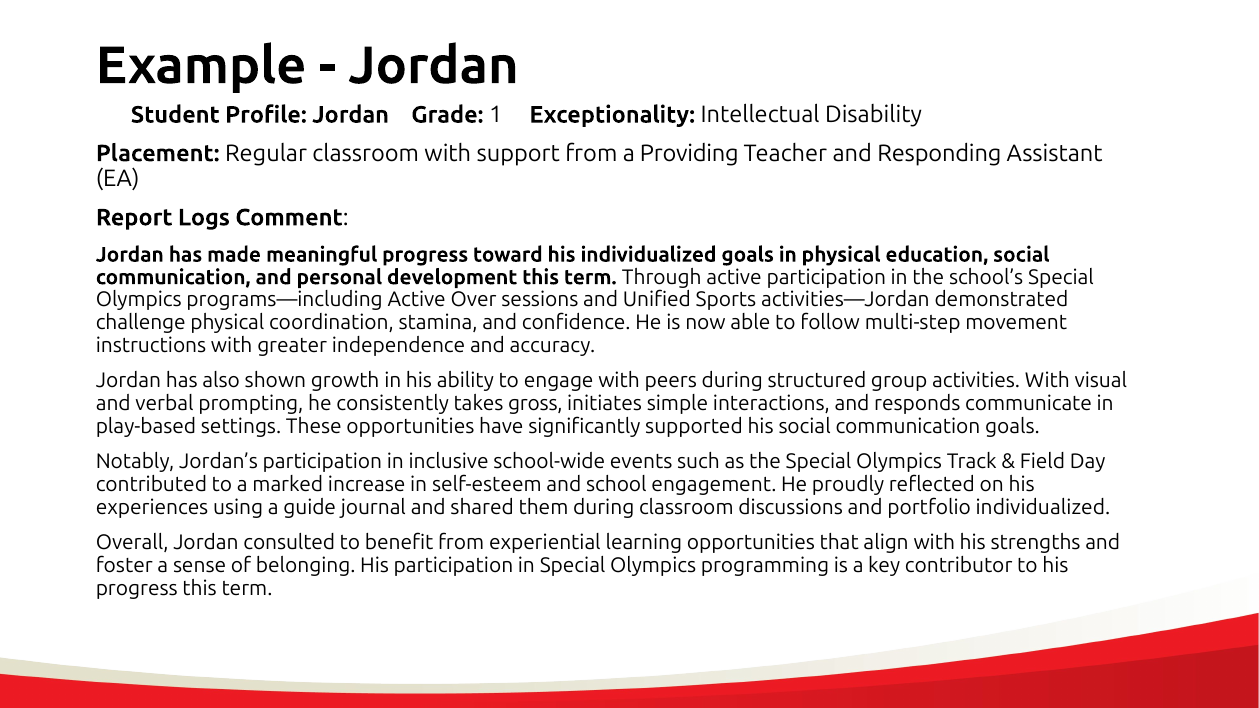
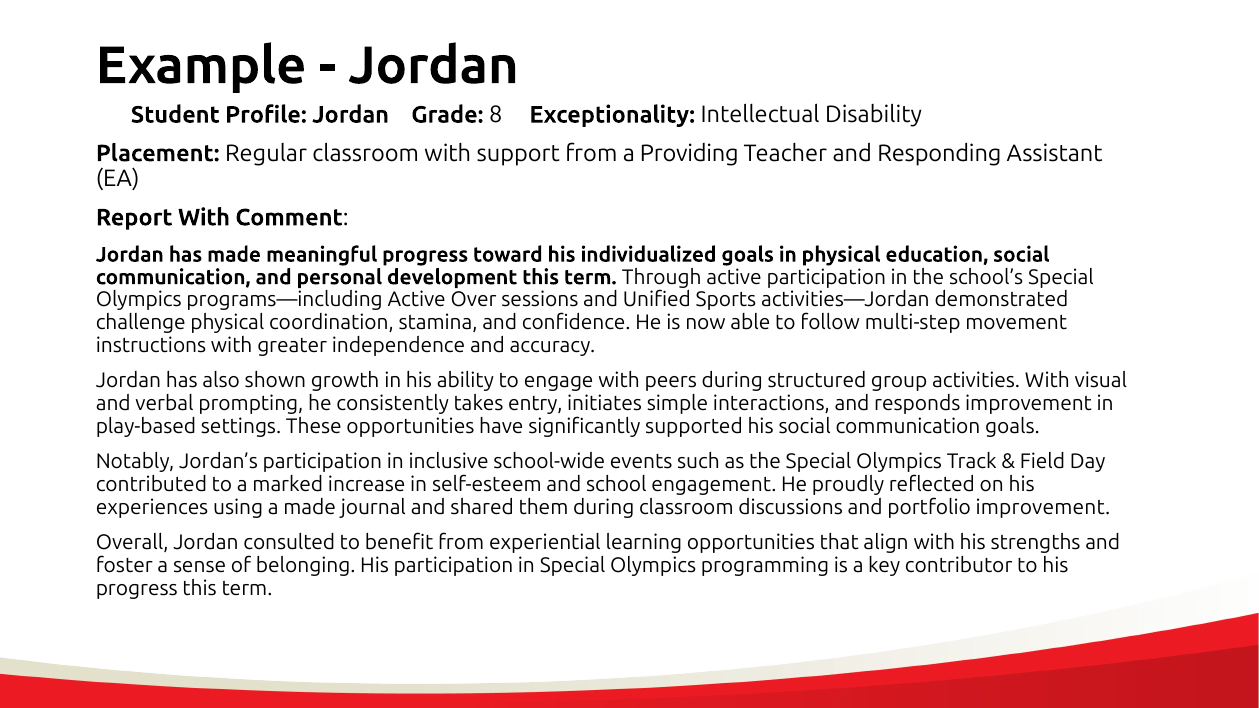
1: 1 -> 8
Report Logs: Logs -> With
gross: gross -> entry
responds communicate: communicate -> improvement
a guide: guide -> made
portfolio individualized: individualized -> improvement
